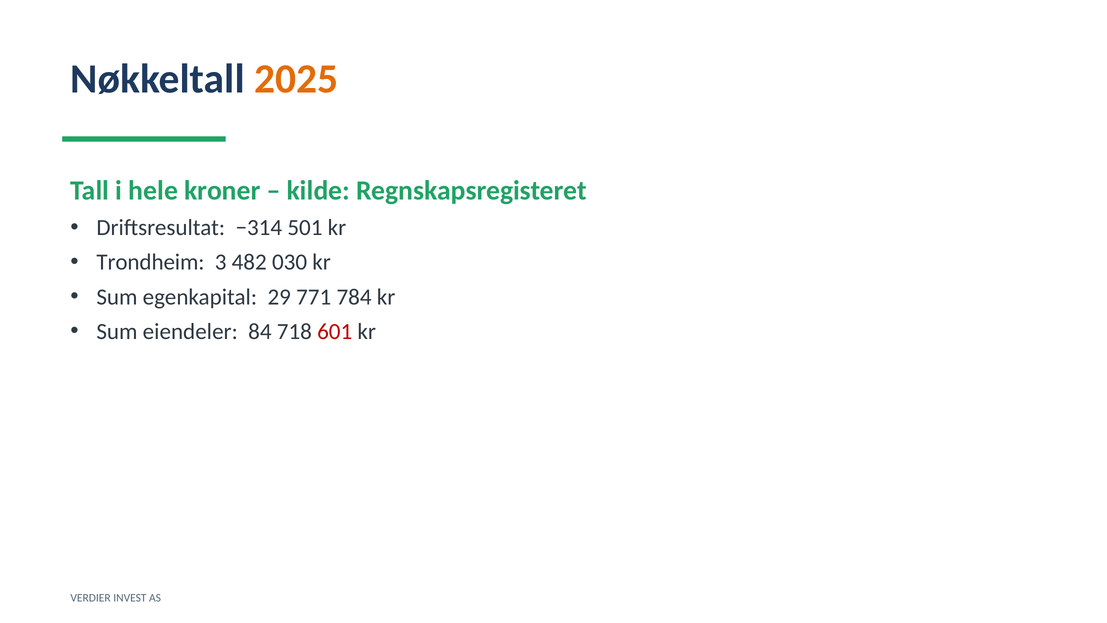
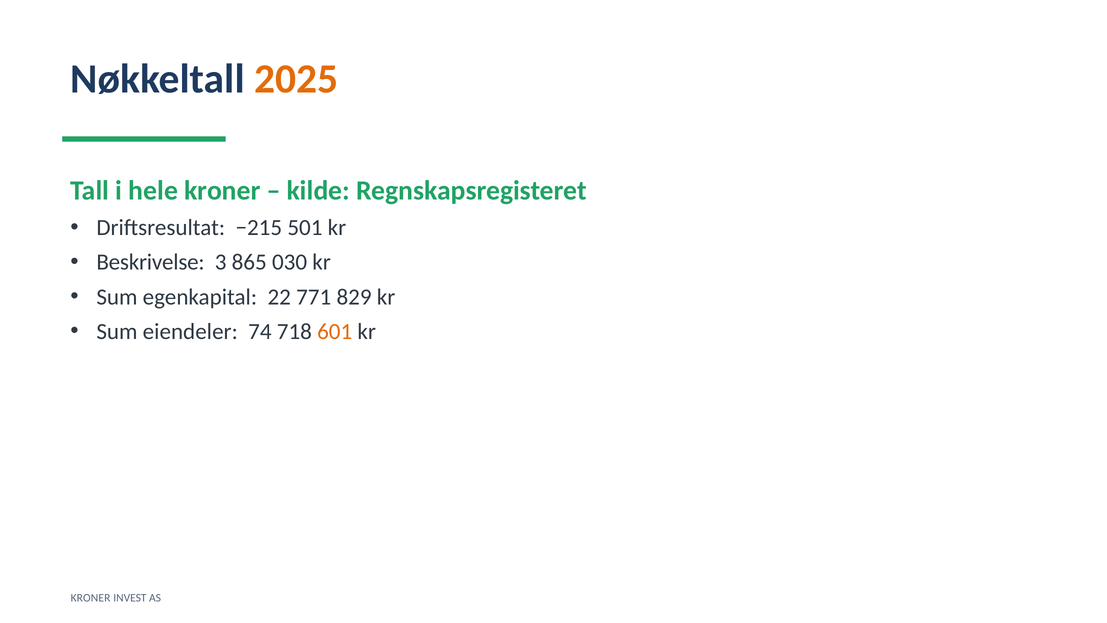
−314: −314 -> −215
Trondheim: Trondheim -> Beskrivelse
482: 482 -> 865
29: 29 -> 22
784: 784 -> 829
84: 84 -> 74
601 colour: red -> orange
VERDIER at (91, 597): VERDIER -> KRONER
